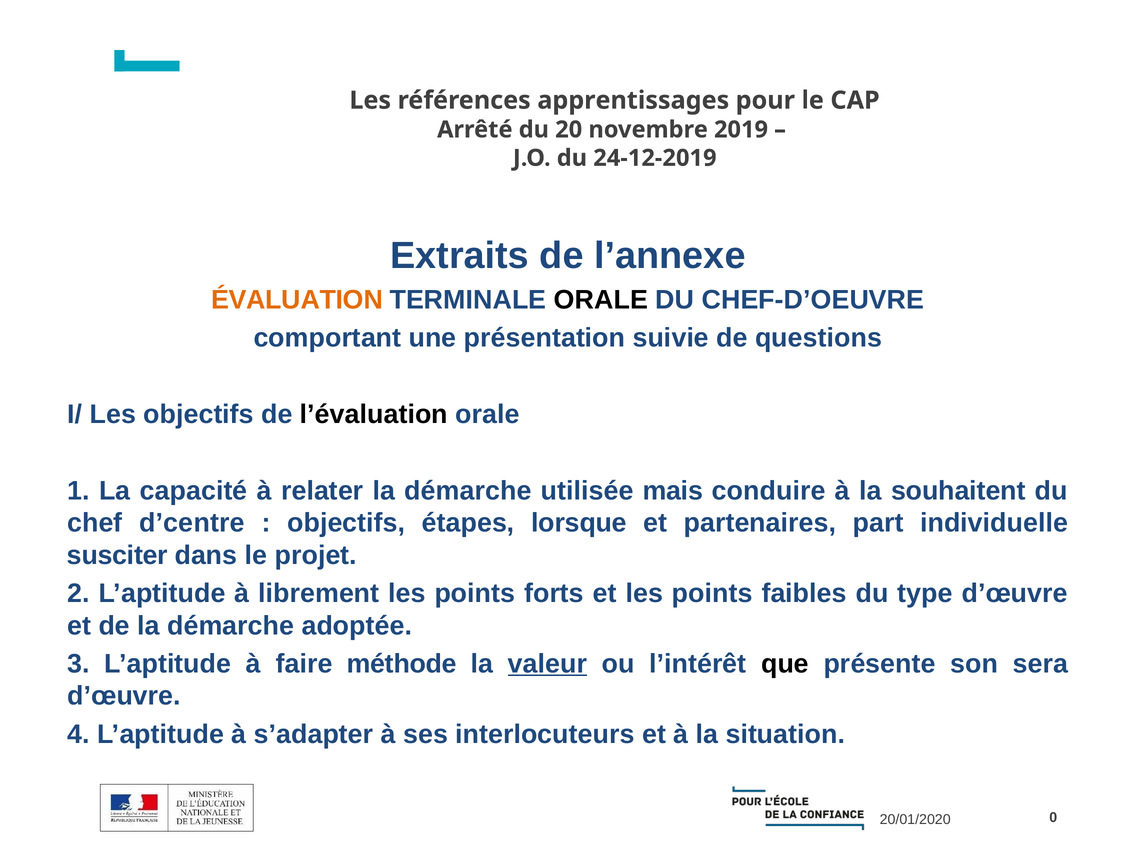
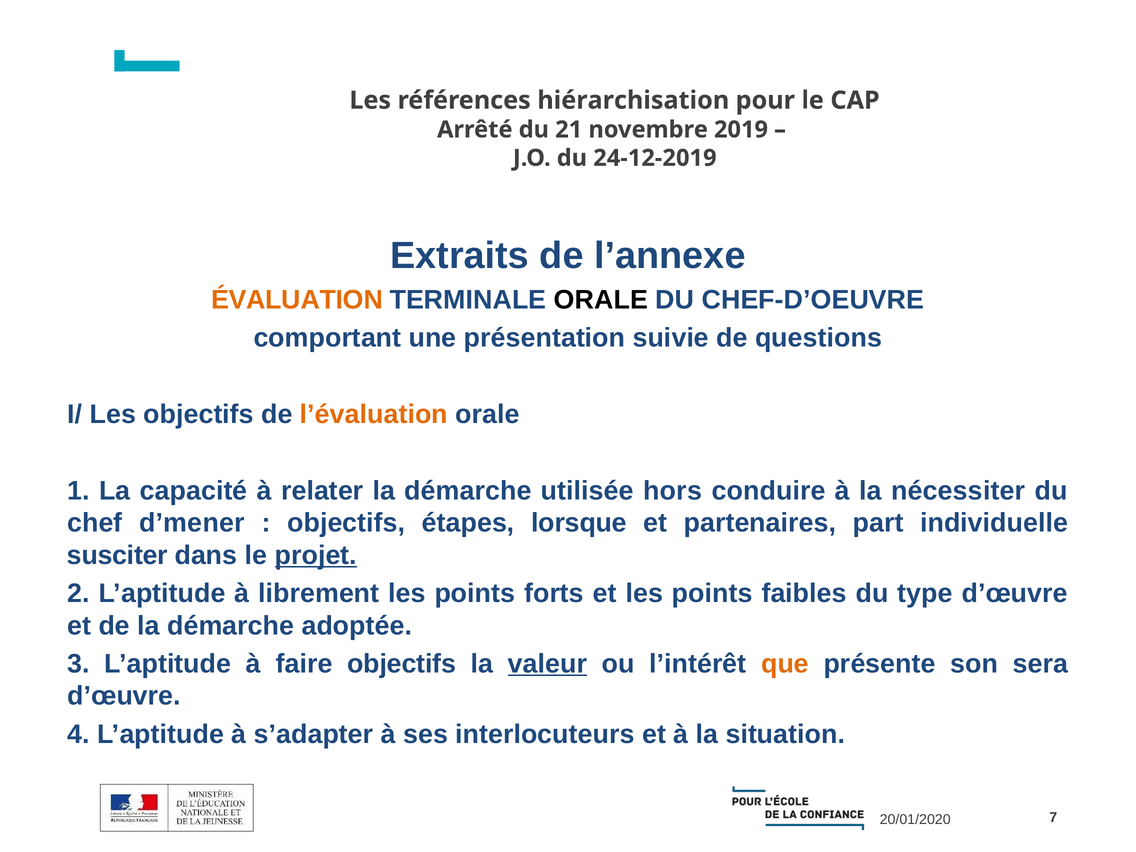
apprentissages: apprentissages -> hiérarchisation
20: 20 -> 21
l’évaluation colour: black -> orange
mais: mais -> hors
souhaitent: souhaitent -> nécessiter
d’centre: d’centre -> d’mener
projet underline: none -> present
faire méthode: méthode -> objectifs
que colour: black -> orange
0: 0 -> 7
